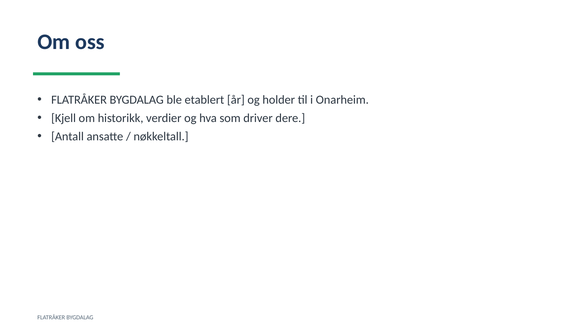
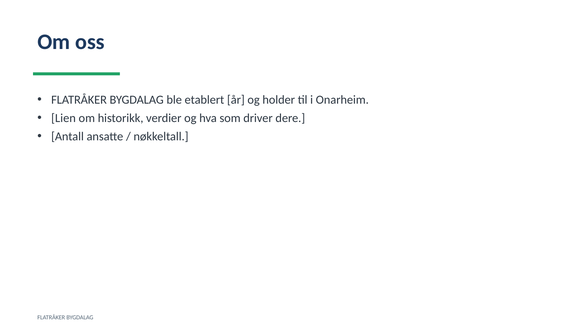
Kjell: Kjell -> Lien
